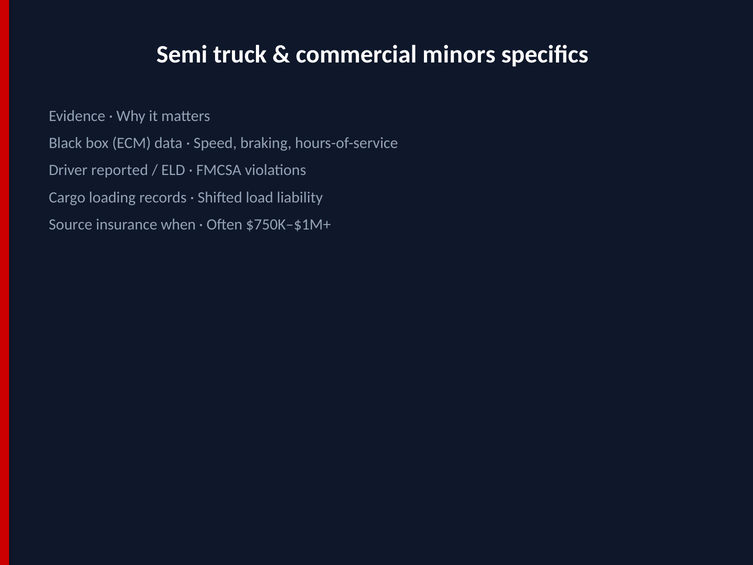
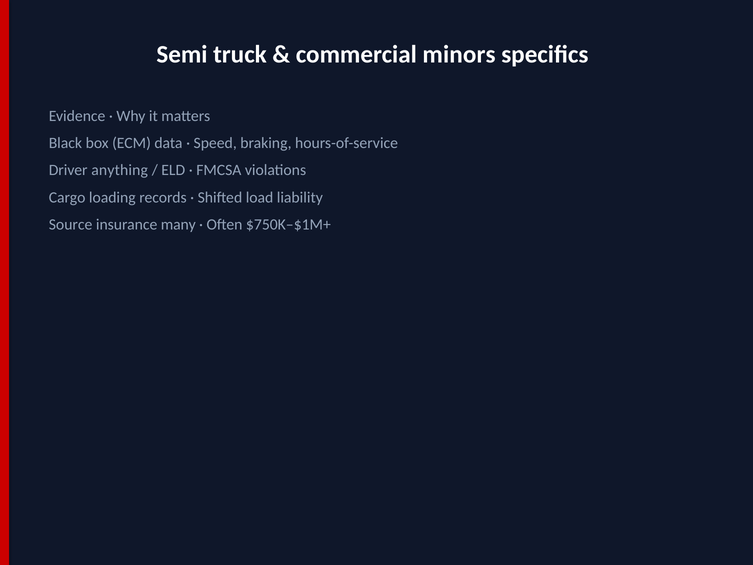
reported: reported -> anything
when: when -> many
